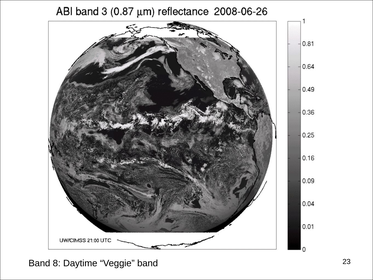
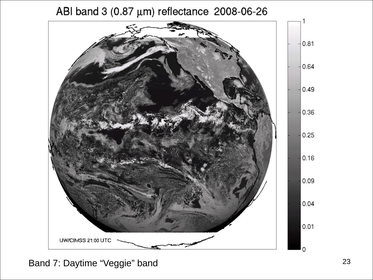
8: 8 -> 7
